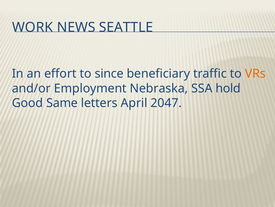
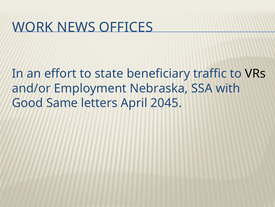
SEATTLE: SEATTLE -> OFFICES
since: since -> state
VRs colour: orange -> black
hold: hold -> with
2047: 2047 -> 2045
